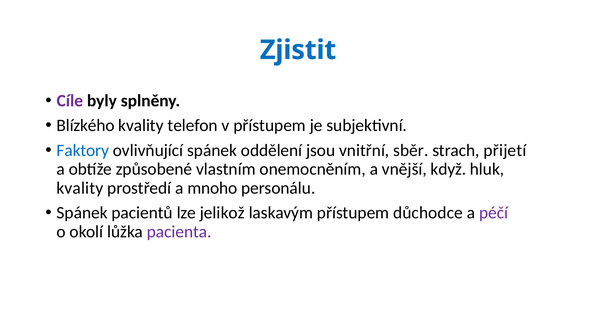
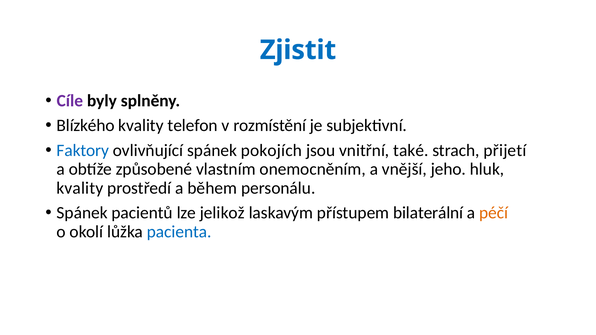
v přístupem: přístupem -> rozmístění
oddělení: oddělení -> pokojích
sběr: sběr -> také
když: když -> jeho
mnoho: mnoho -> během
důchodce: důchodce -> bilaterální
péčí colour: purple -> orange
pacienta colour: purple -> blue
